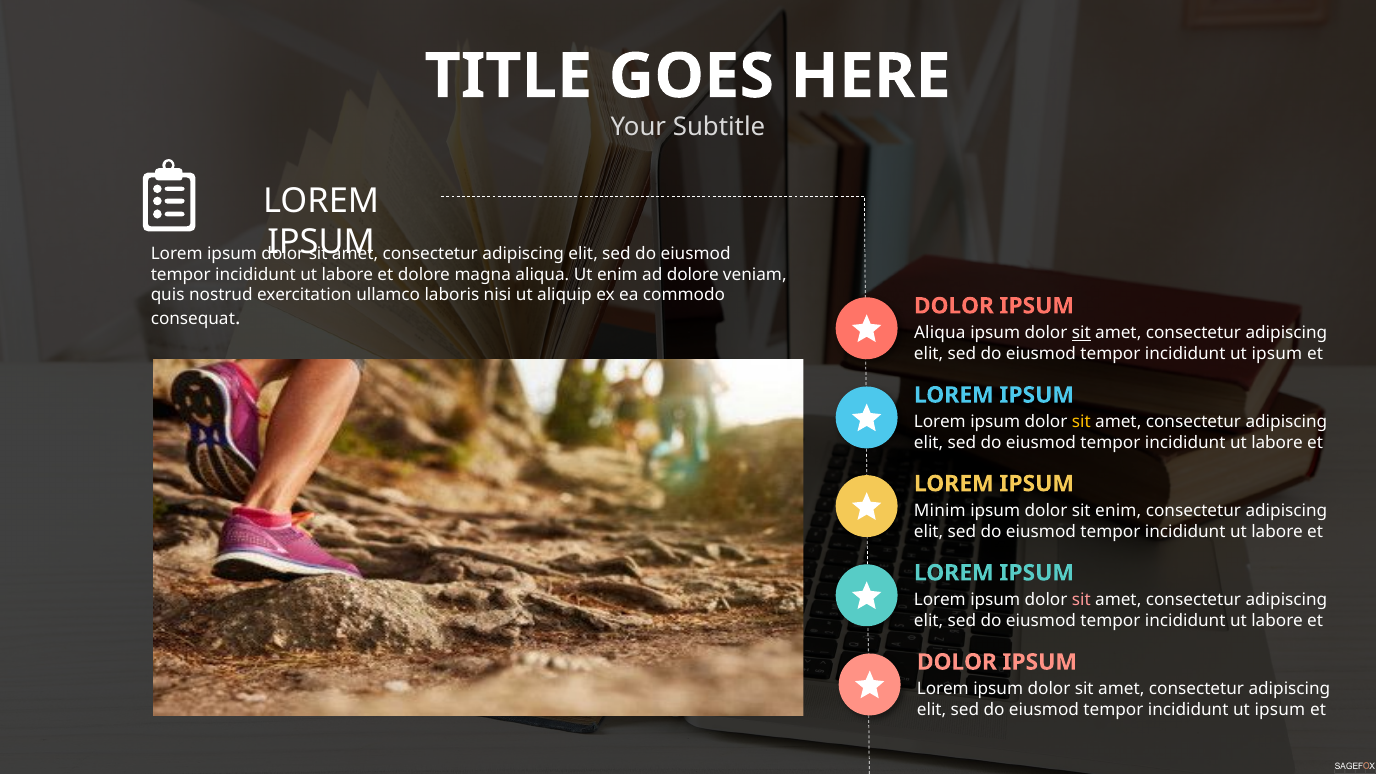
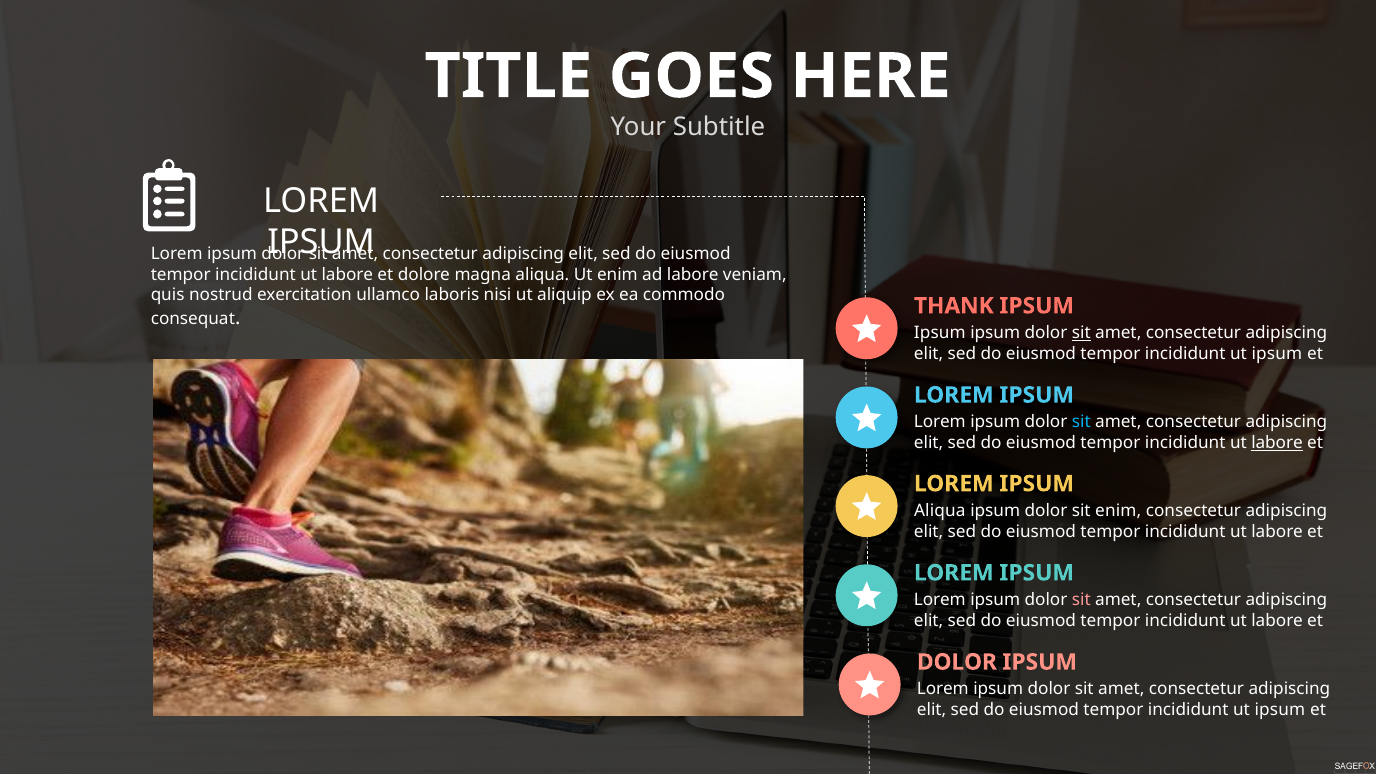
ad dolore: dolore -> labore
DOLOR at (954, 306): DOLOR -> THANK
Aliqua at (940, 333): Aliqua -> Ipsum
sit at (1081, 422) colour: yellow -> light blue
labore at (1277, 443) underline: none -> present
Minim at (940, 511): Minim -> Aliqua
